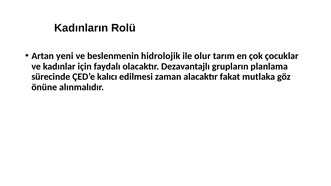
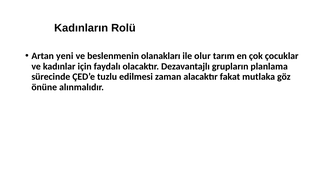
hidrolojik: hidrolojik -> olanakları
kalıcı: kalıcı -> tuzlu
